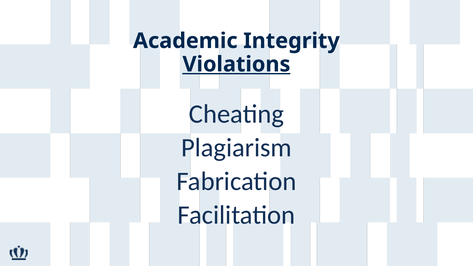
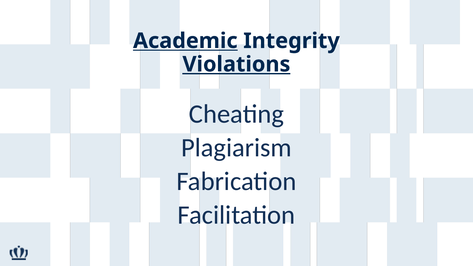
Academic underline: none -> present
